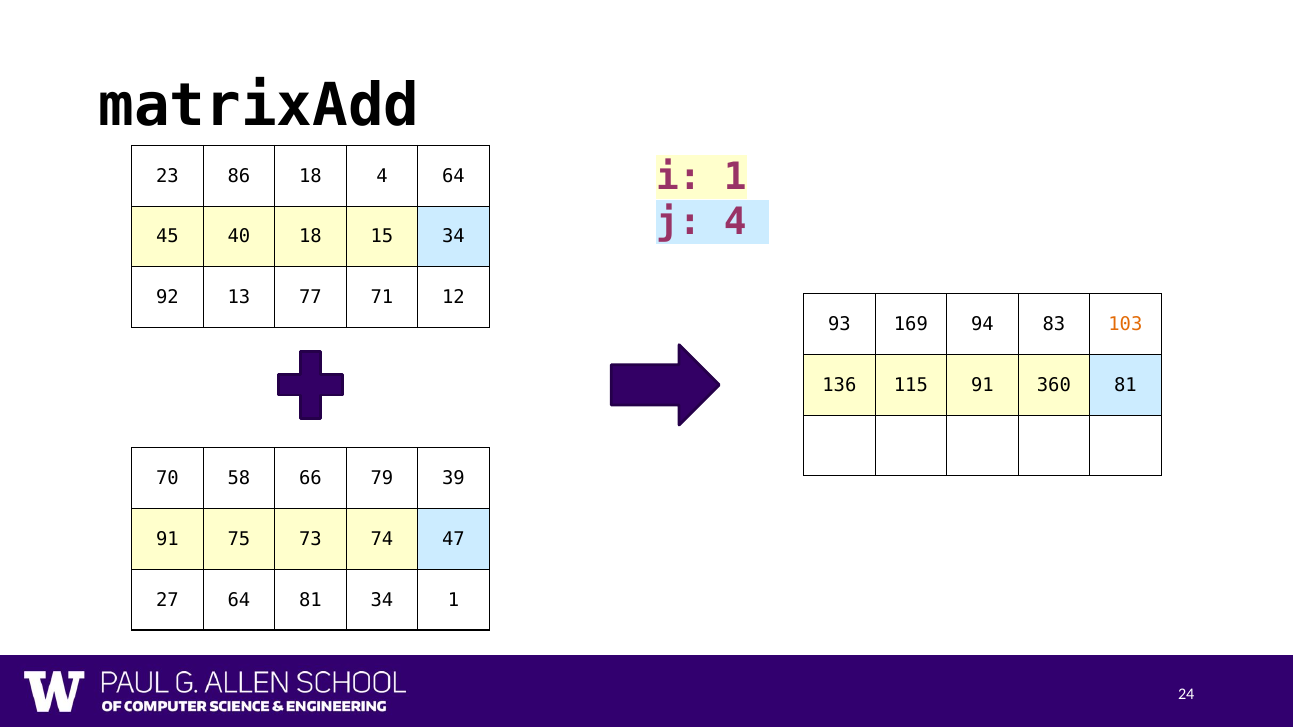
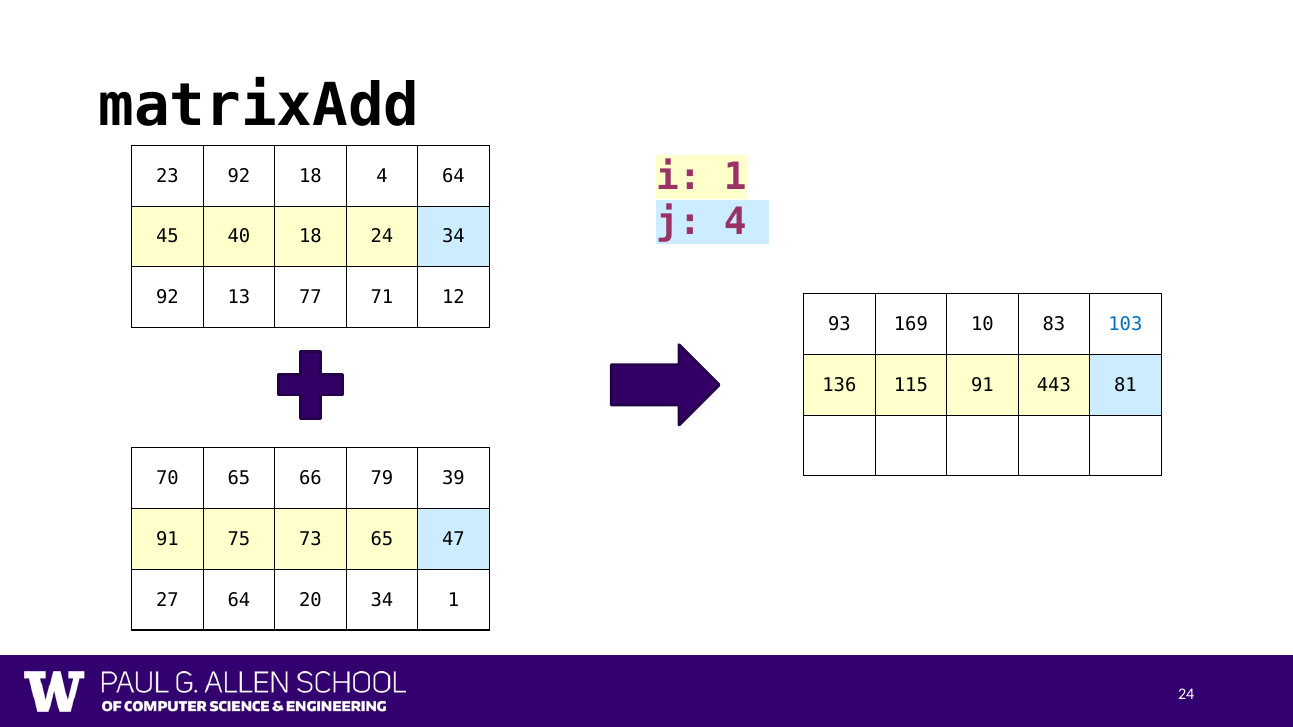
23 86: 86 -> 92
18 15: 15 -> 24
94: 94 -> 10
103 colour: orange -> blue
360: 360 -> 443
70 58: 58 -> 65
73 74: 74 -> 65
64 81: 81 -> 20
